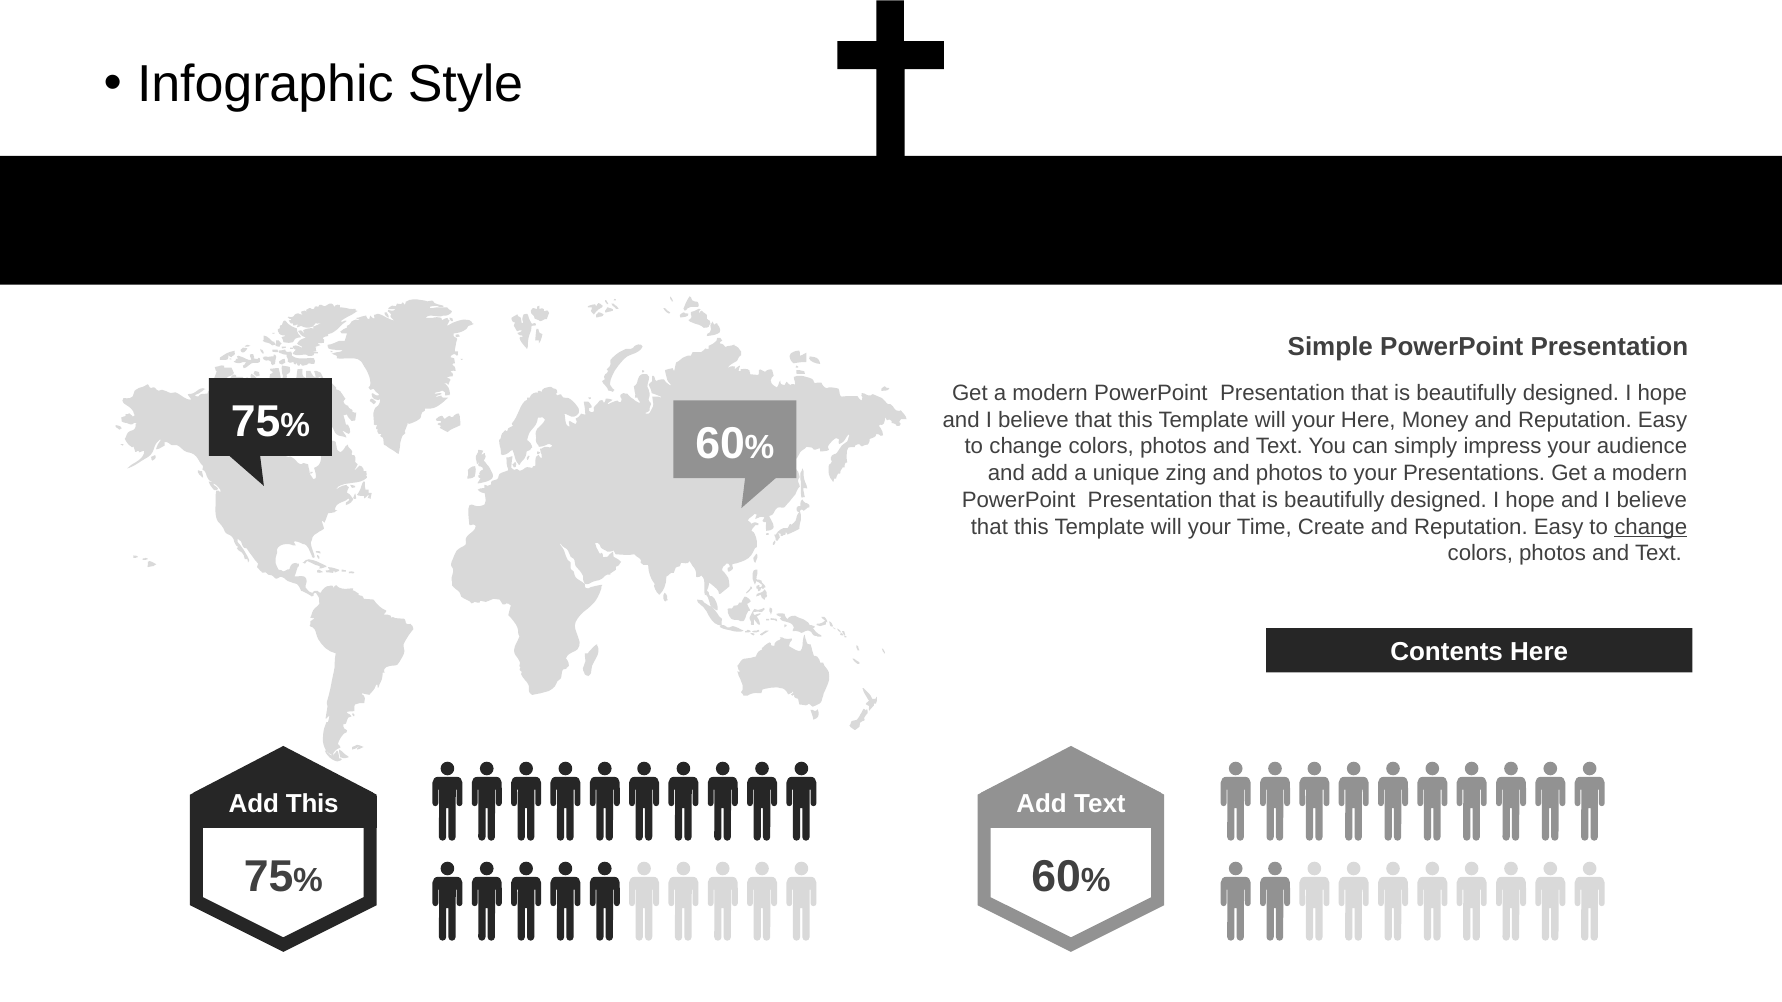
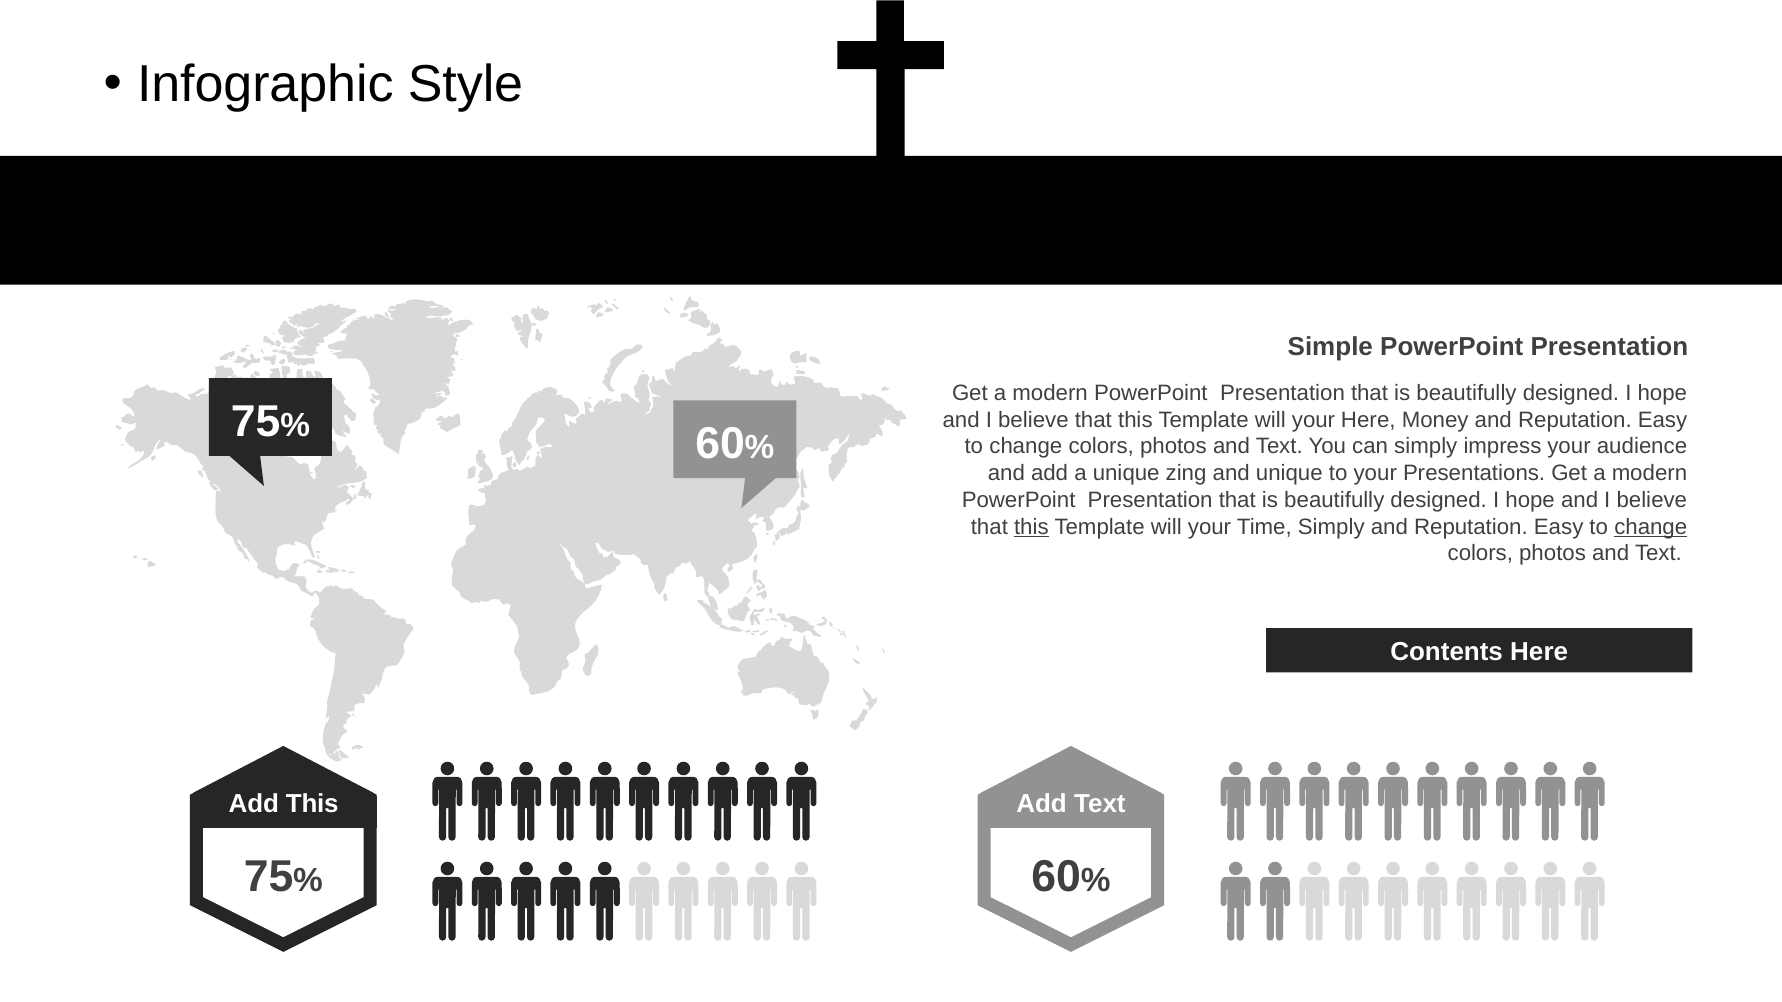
and photos: photos -> unique
this at (1031, 527) underline: none -> present
Time Create: Create -> Simply
